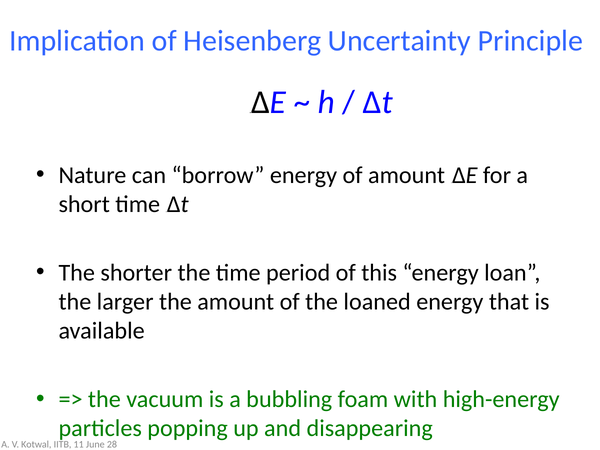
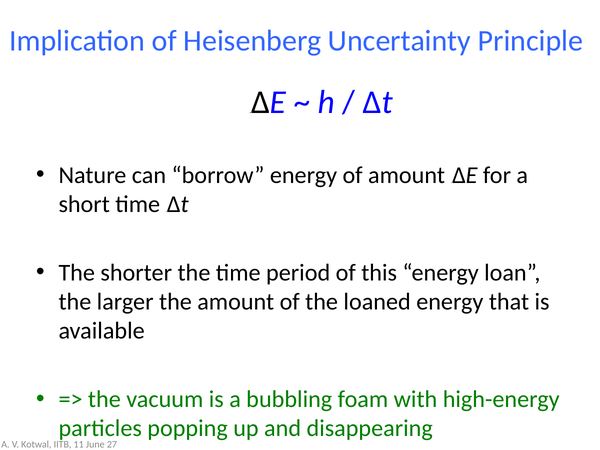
28: 28 -> 27
